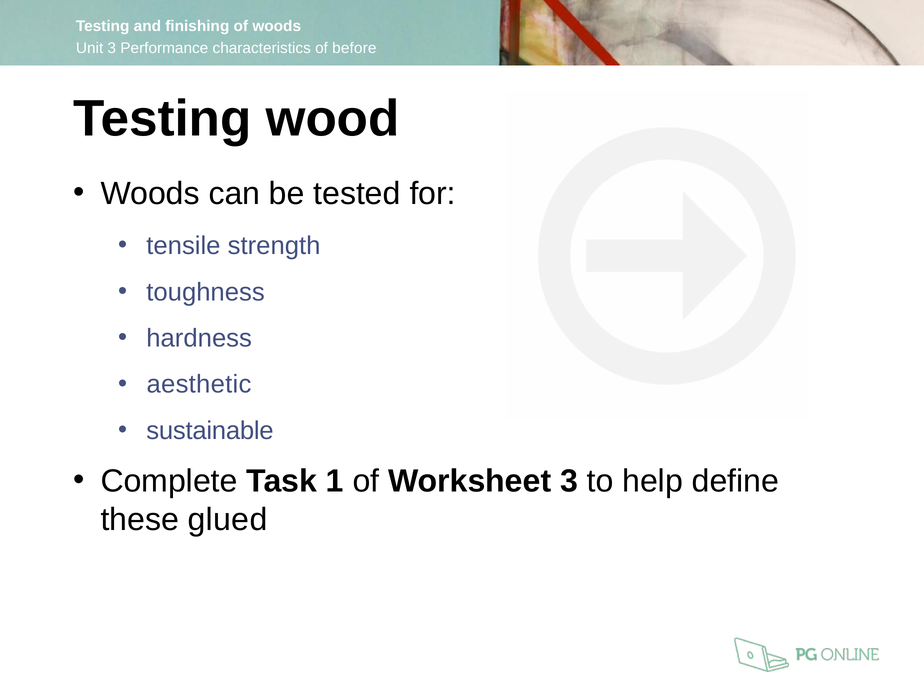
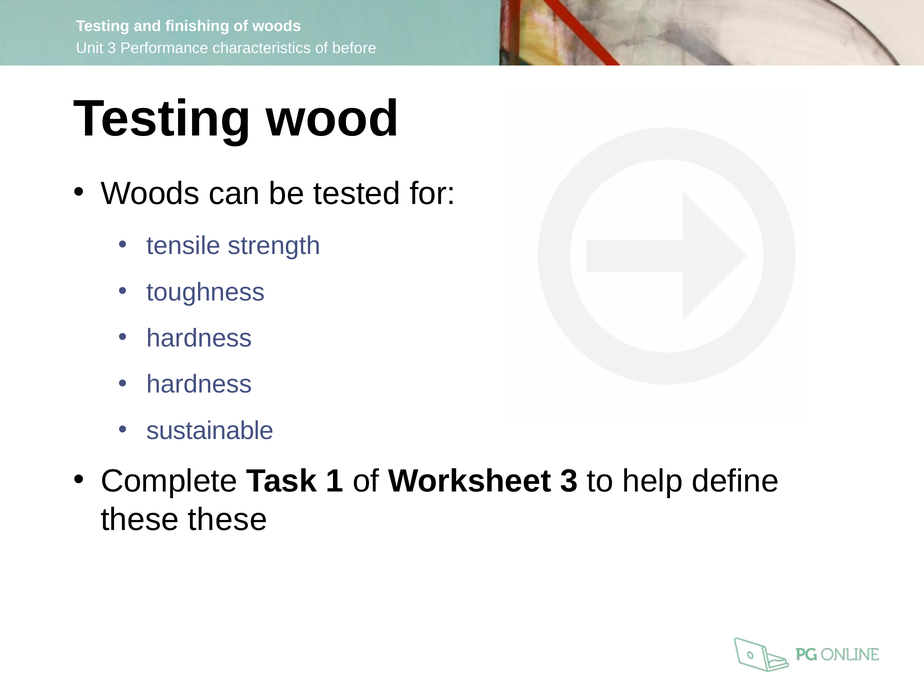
aesthetic at (199, 384): aesthetic -> hardness
these glued: glued -> these
